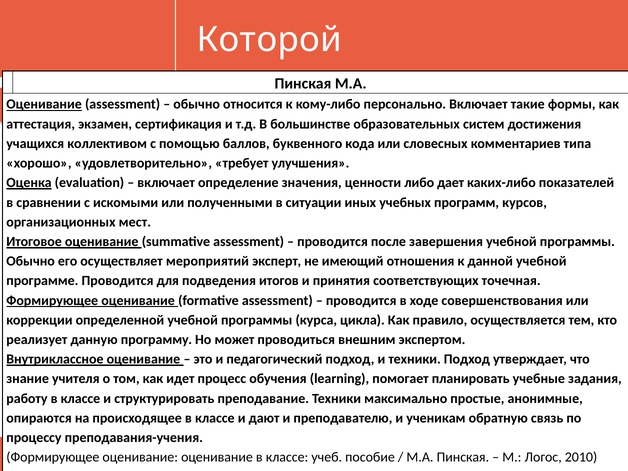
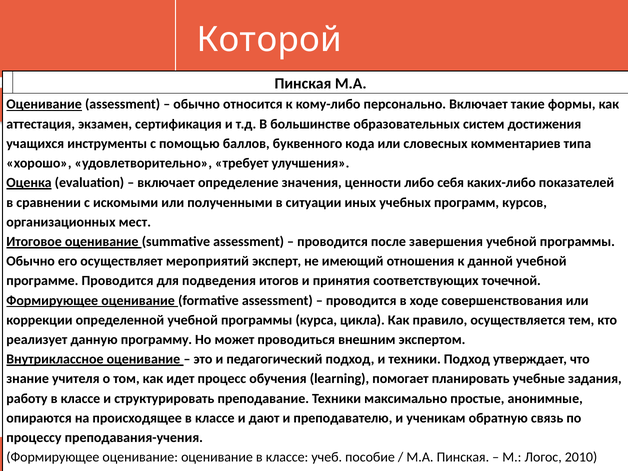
коллективом: коллективом -> инструменты
дает: дает -> себя
точечная: точечная -> точечной
